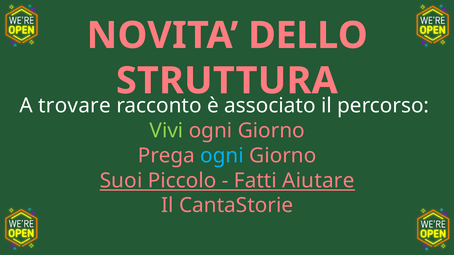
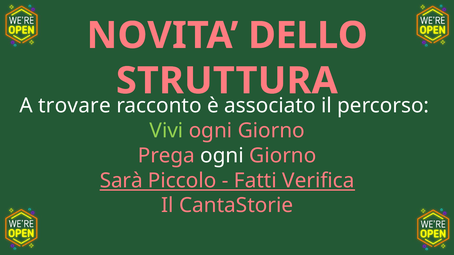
ogni at (222, 156) colour: light blue -> white
Suoi: Suoi -> Sarà
Aiutare: Aiutare -> Verifica
